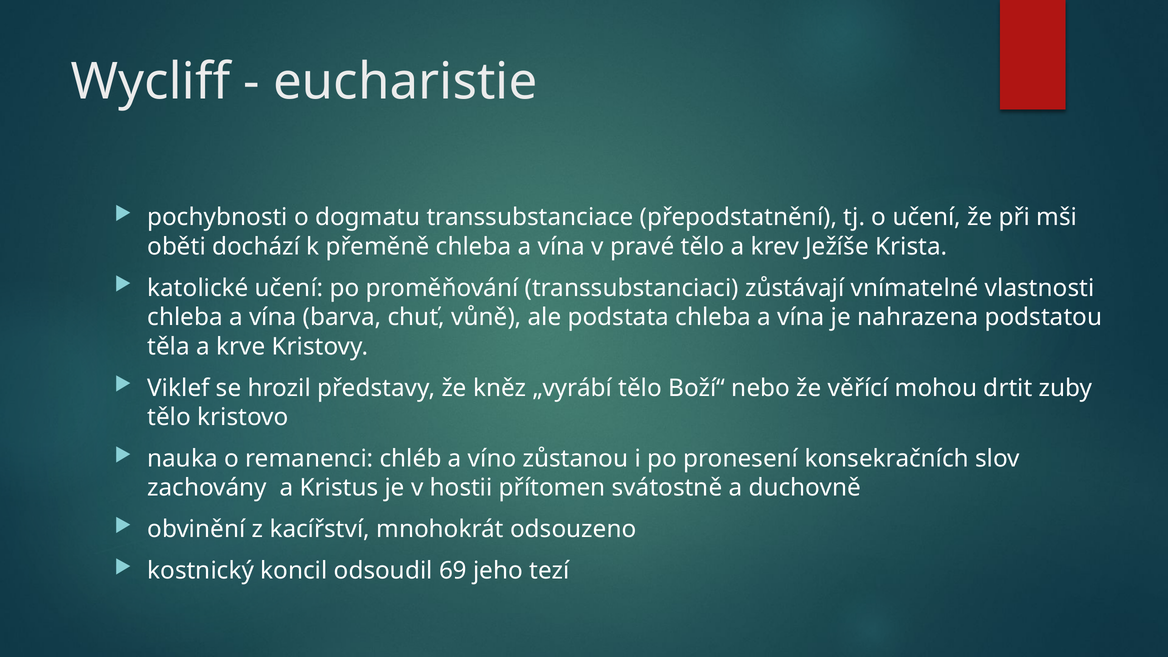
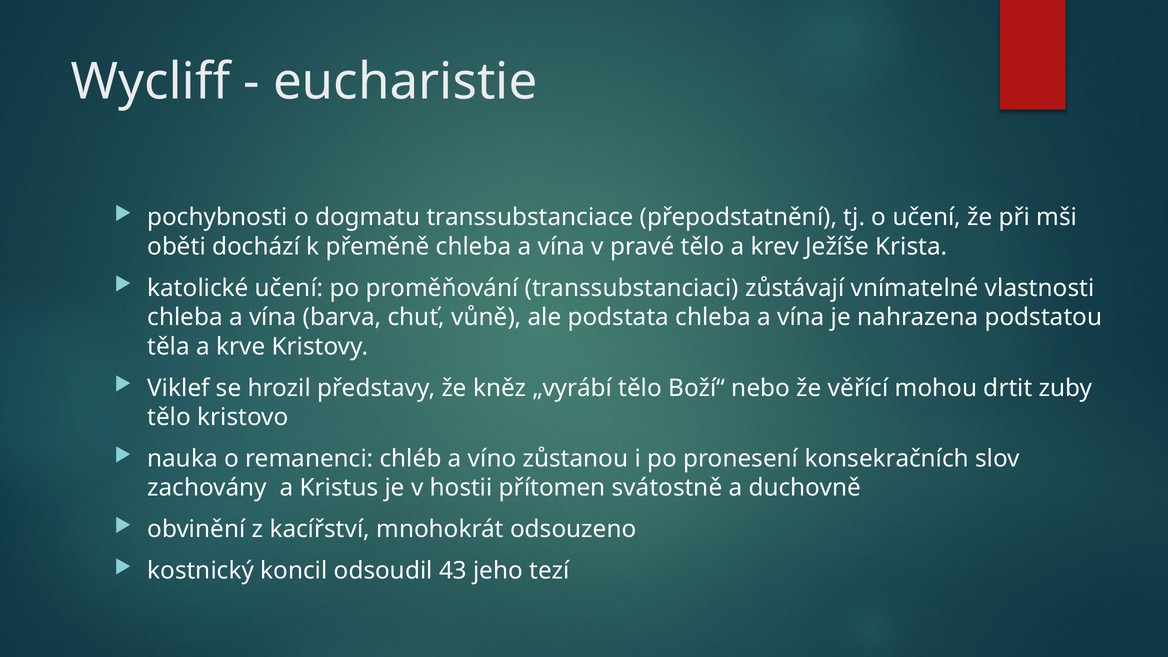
69: 69 -> 43
